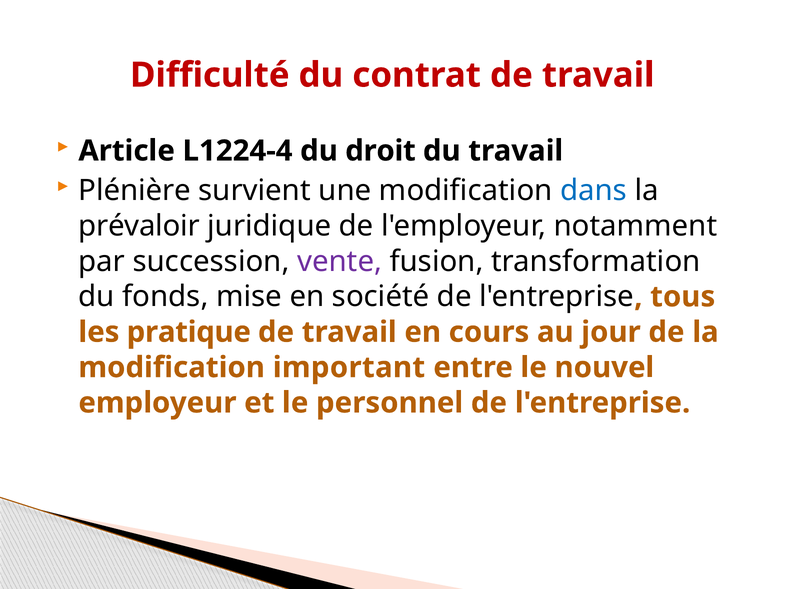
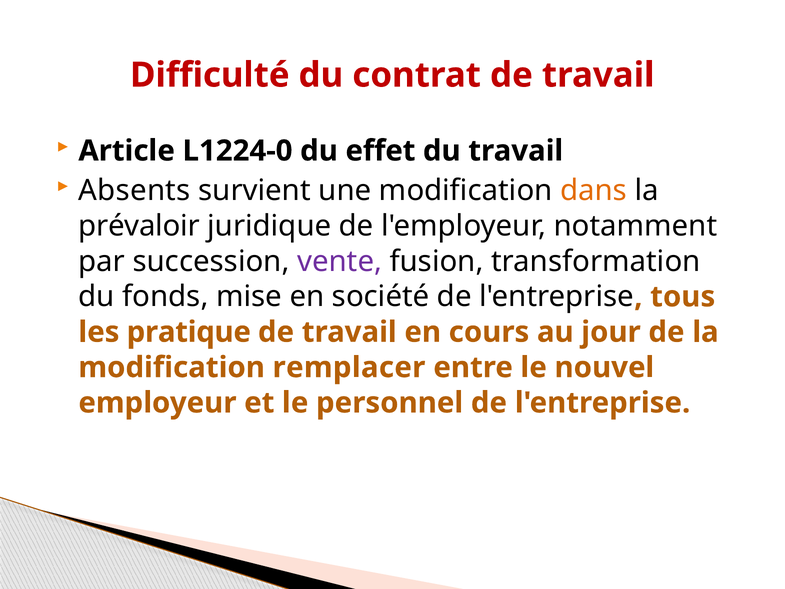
L1224-4: L1224-4 -> L1224-0
droit: droit -> effet
Plénière: Plénière -> Absents
dans colour: blue -> orange
important: important -> remplacer
